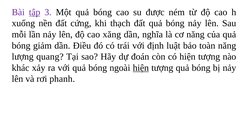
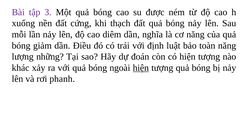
tập underline: present -> none
xăng: xăng -> diêm
quang: quang -> những
